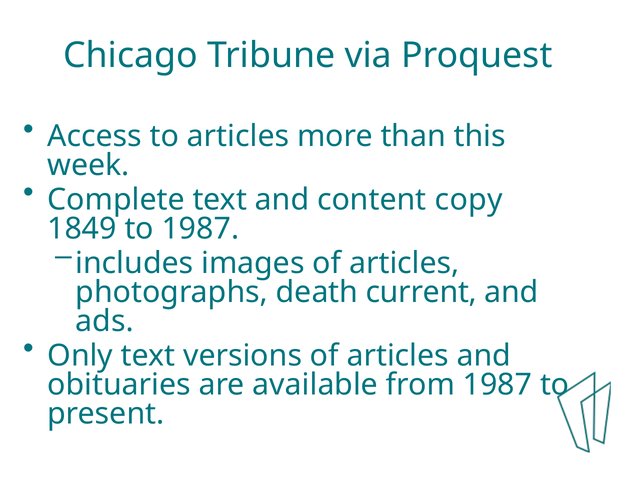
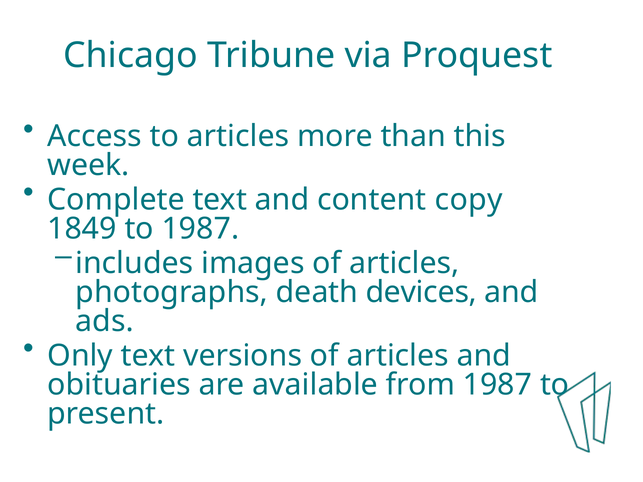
current: current -> devices
